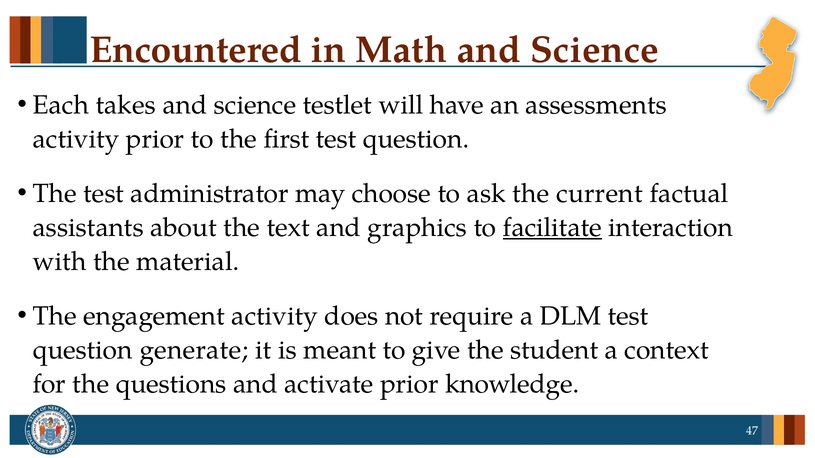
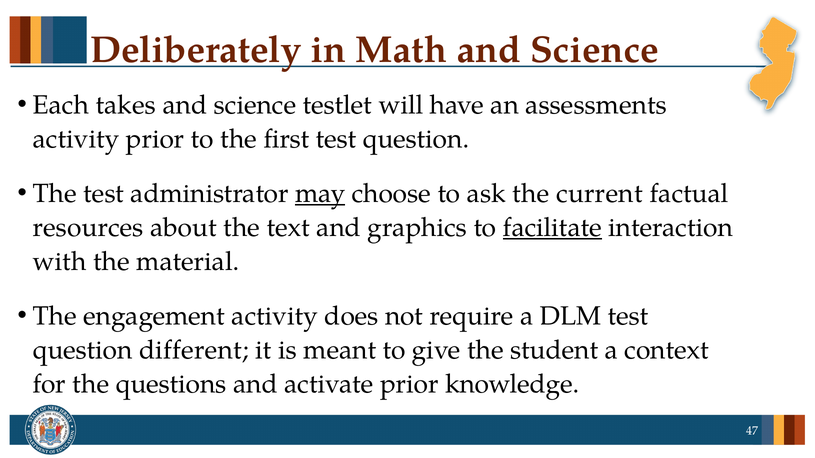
Encountered: Encountered -> Deliberately
may underline: none -> present
assistants: assistants -> resources
generate: generate -> different
